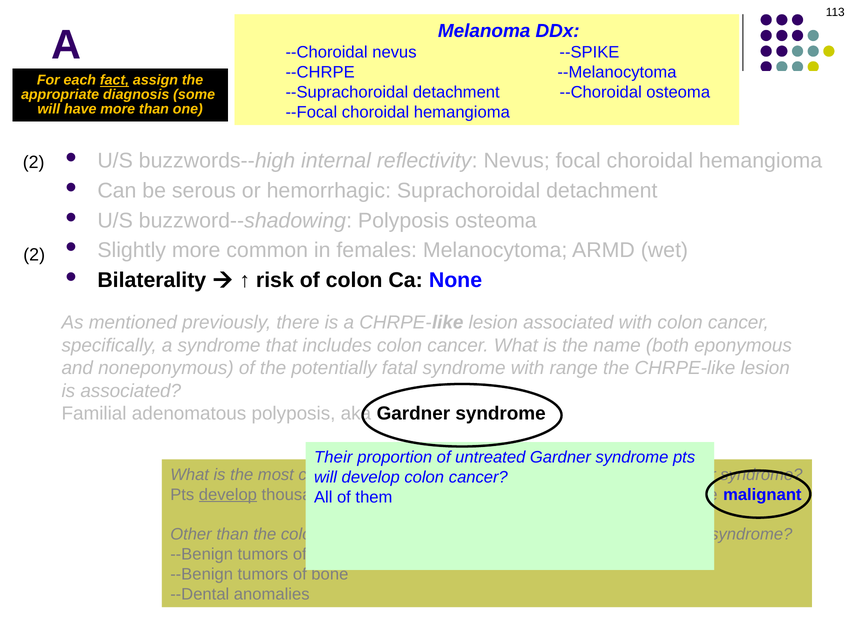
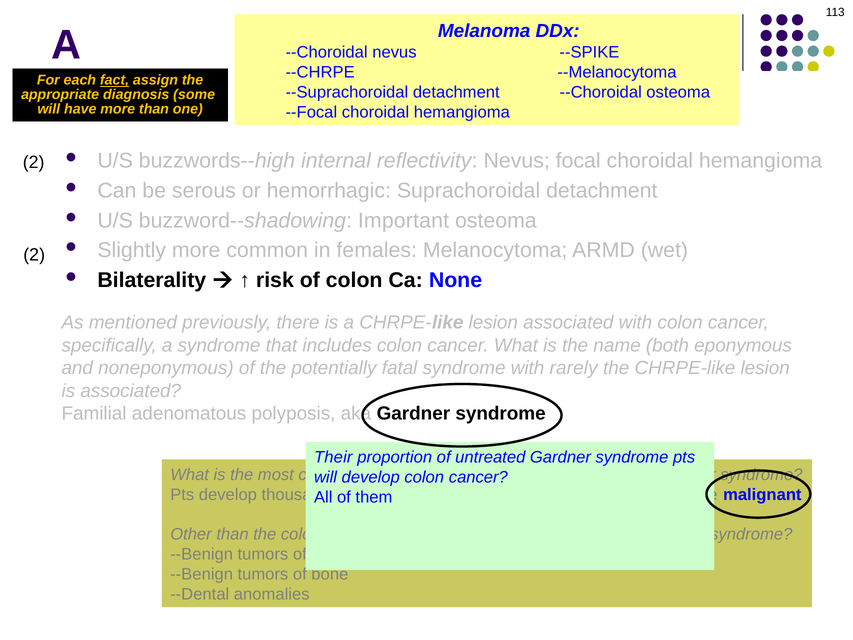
buzzword--shadowing Polyposis: Polyposis -> Important
range: range -> rarely
develop at (228, 494) underline: present -> none
